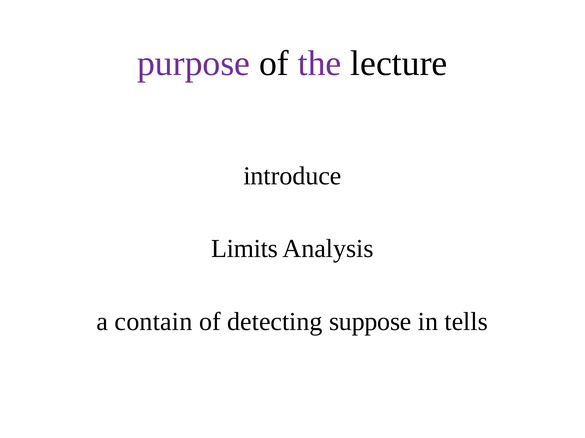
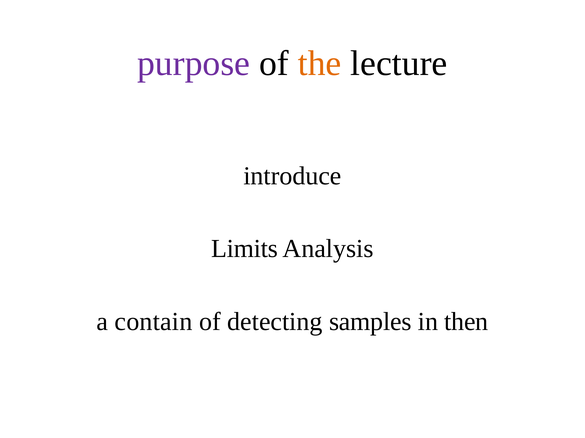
the colour: purple -> orange
suppose: suppose -> samples
tells: tells -> then
